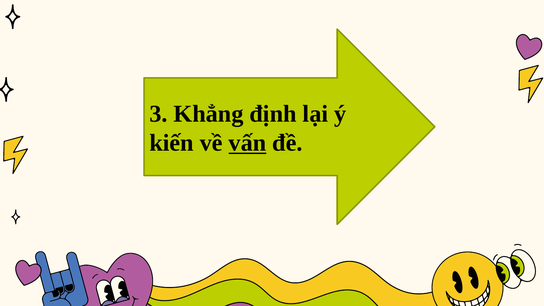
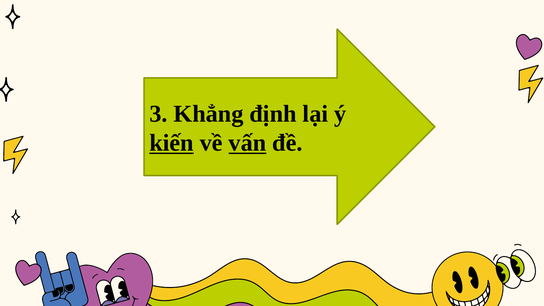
kiến underline: none -> present
